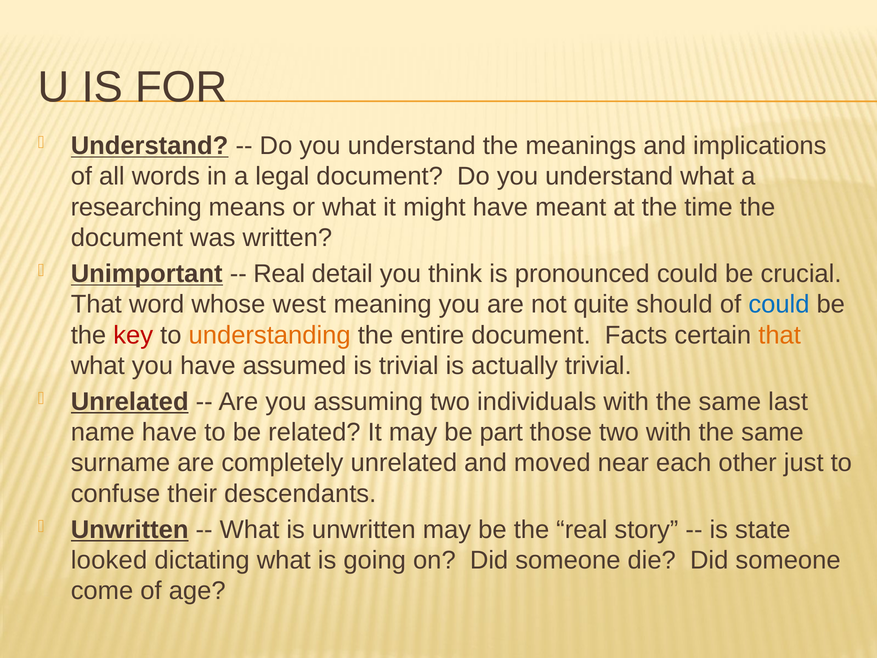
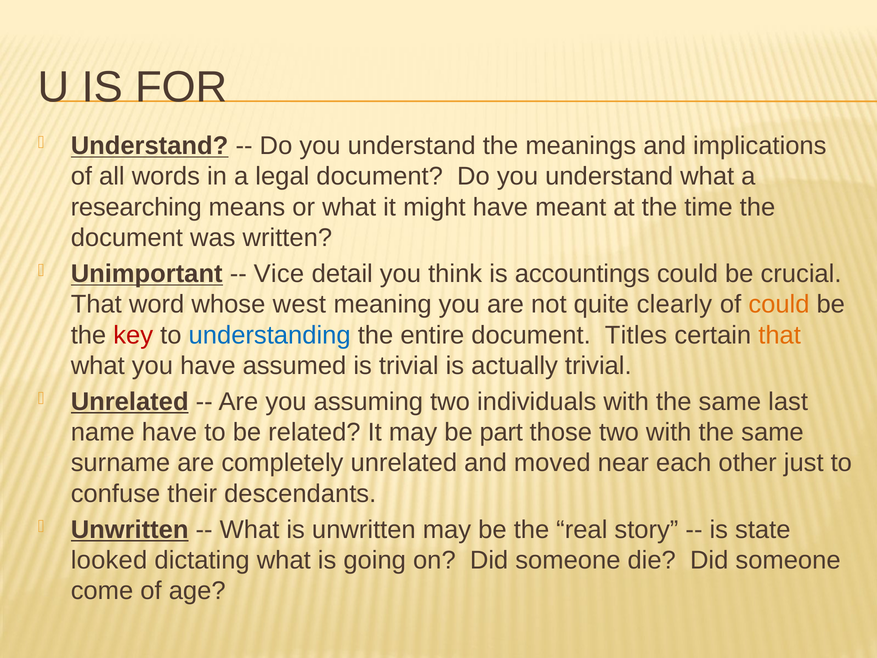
Real at (279, 274): Real -> Vice
pronounced: pronounced -> accountings
should: should -> clearly
could at (779, 304) colour: blue -> orange
understanding colour: orange -> blue
Facts: Facts -> Titles
